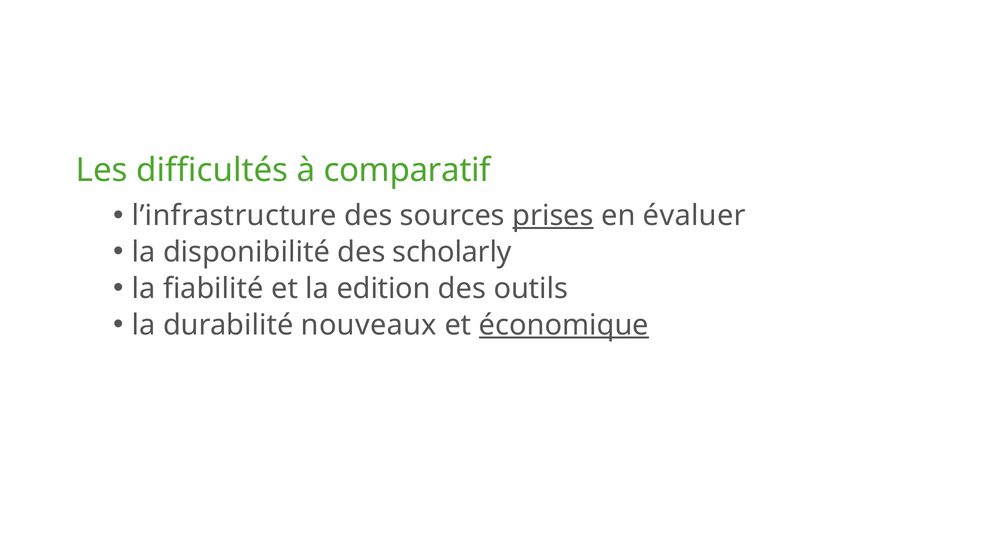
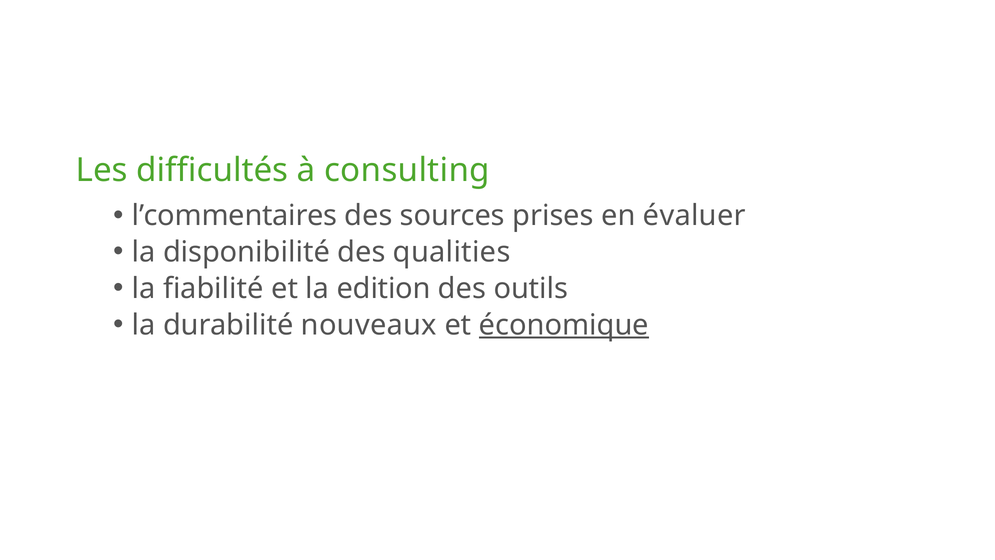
comparatif: comparatif -> consulting
l’infrastructure: l’infrastructure -> l’commentaires
prises underline: present -> none
scholarly: scholarly -> qualities
